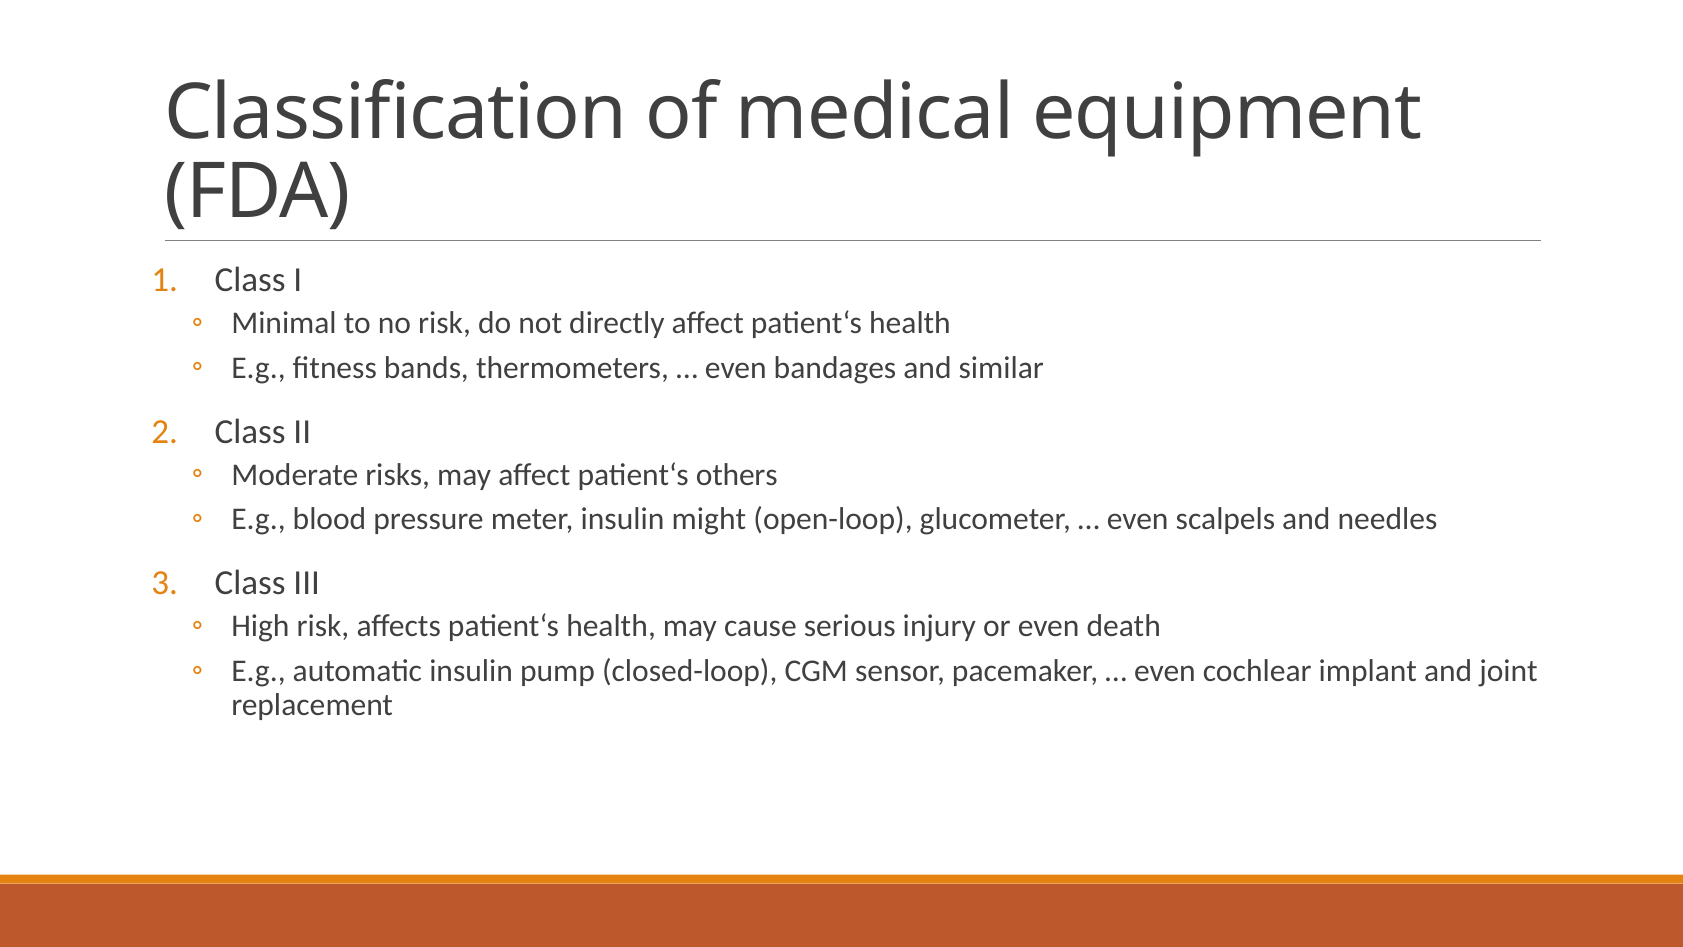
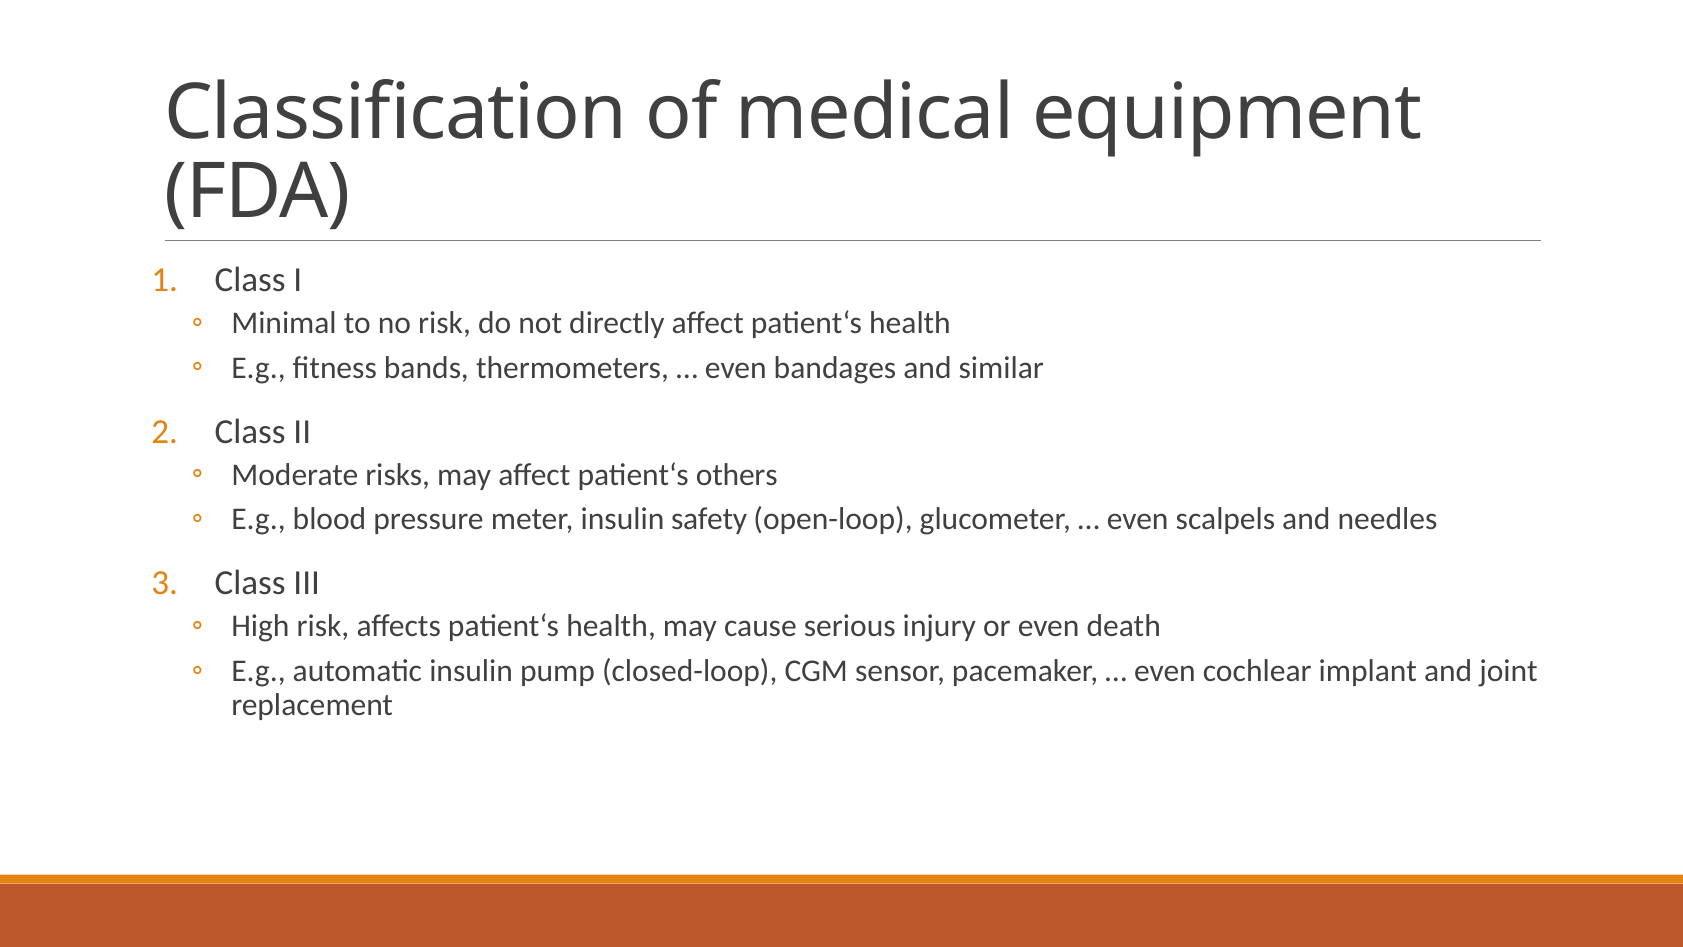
might: might -> safety
